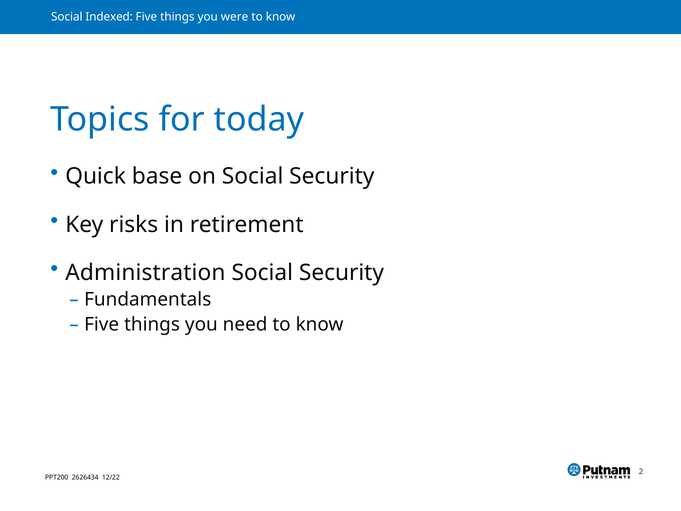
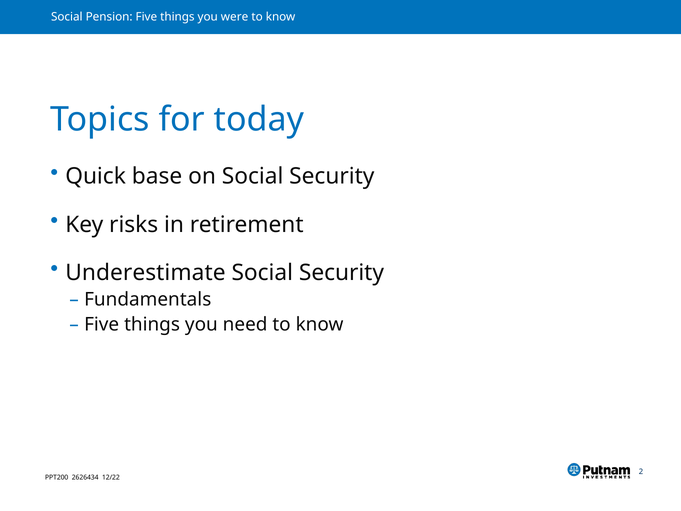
Indexed: Indexed -> Pension
Administration: Administration -> Underestimate
